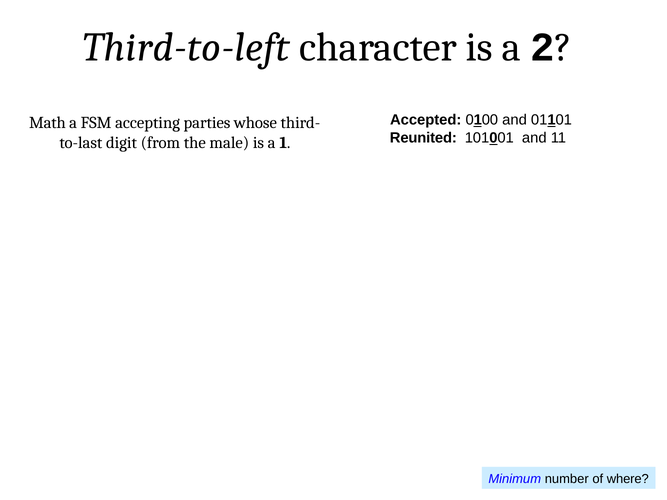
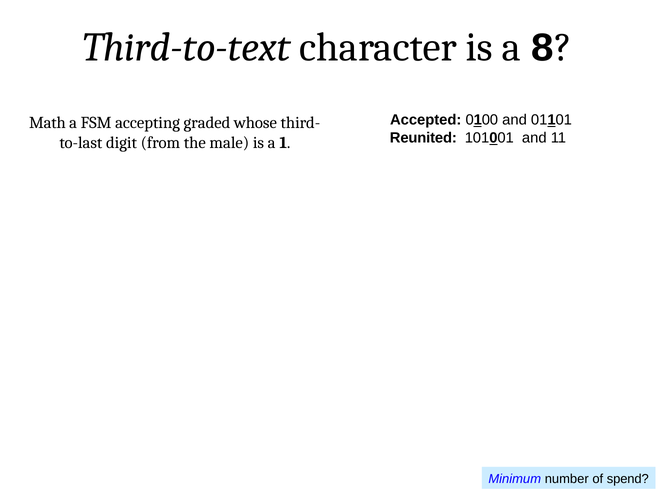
Third-to-left: Third-to-left -> Third-to-text
2: 2 -> 8
parties: parties -> graded
where: where -> spend
